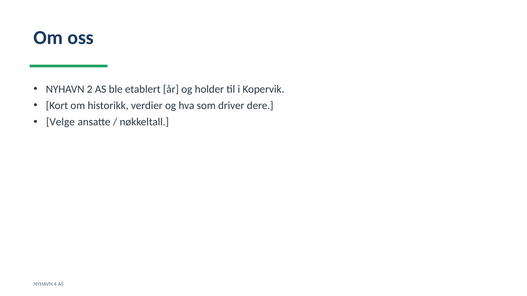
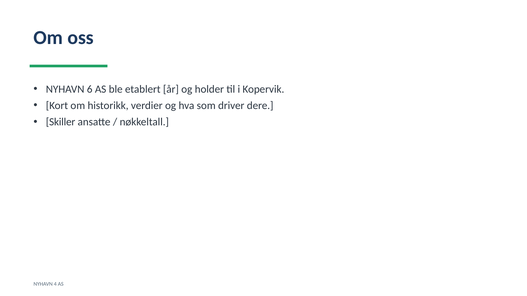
2: 2 -> 6
Velge: Velge -> Skiller
